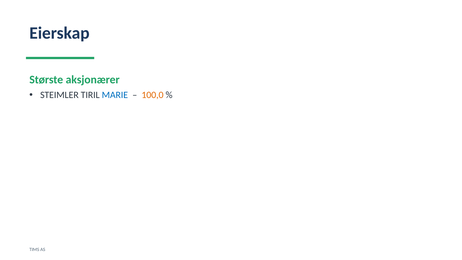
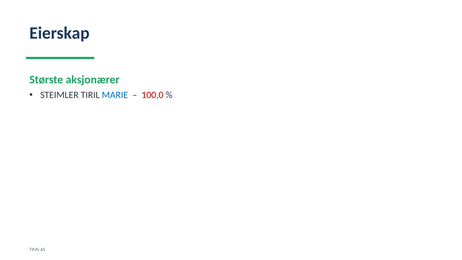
100,0 colour: orange -> red
